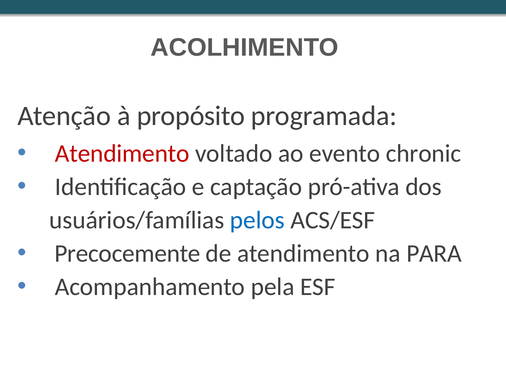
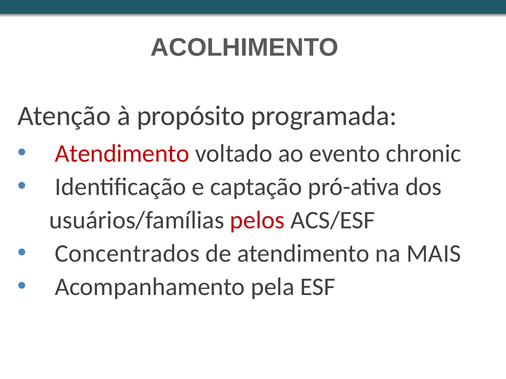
pelos colour: blue -> red
Precocemente: Precocemente -> Concentrados
PARA: PARA -> MAIS
